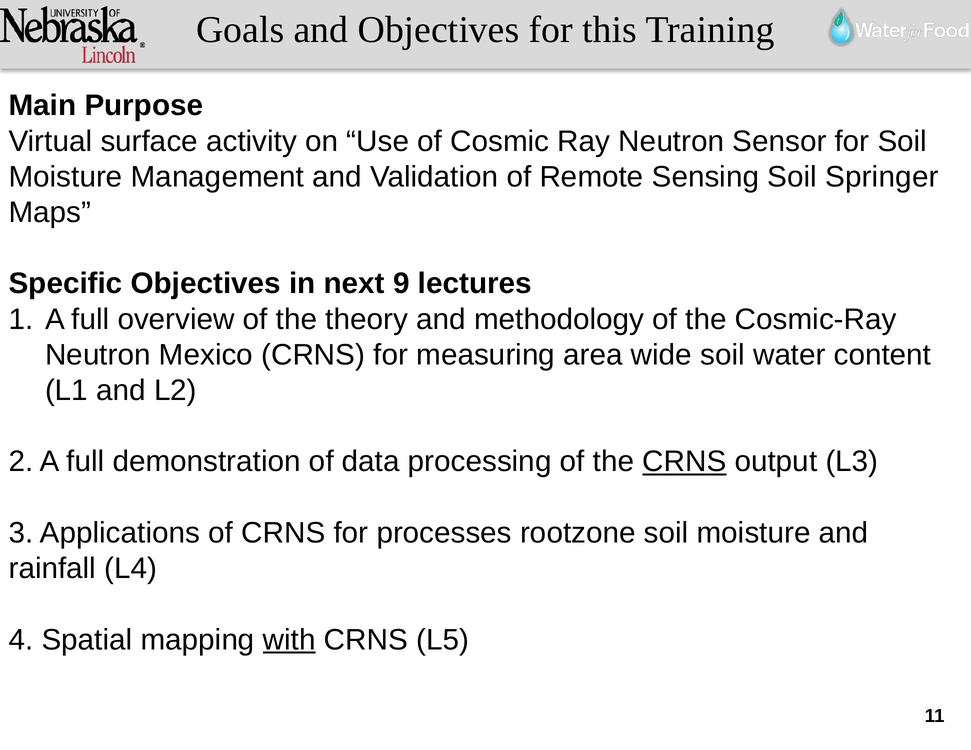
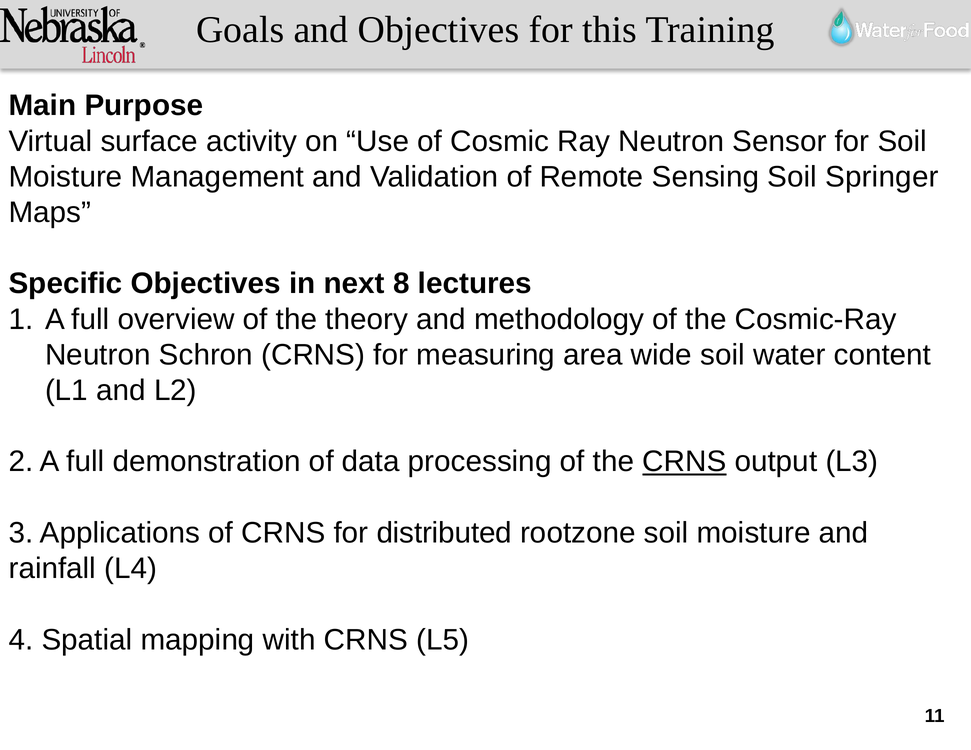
9: 9 -> 8
Mexico: Mexico -> Schron
processes: processes -> distributed
with underline: present -> none
